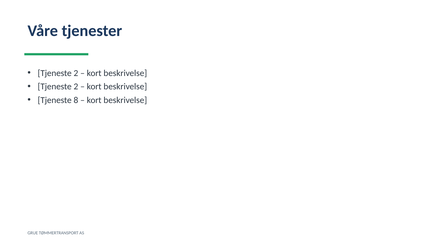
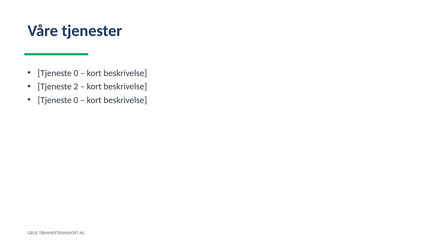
2 at (76, 73): 2 -> 0
8 at (76, 100): 8 -> 0
